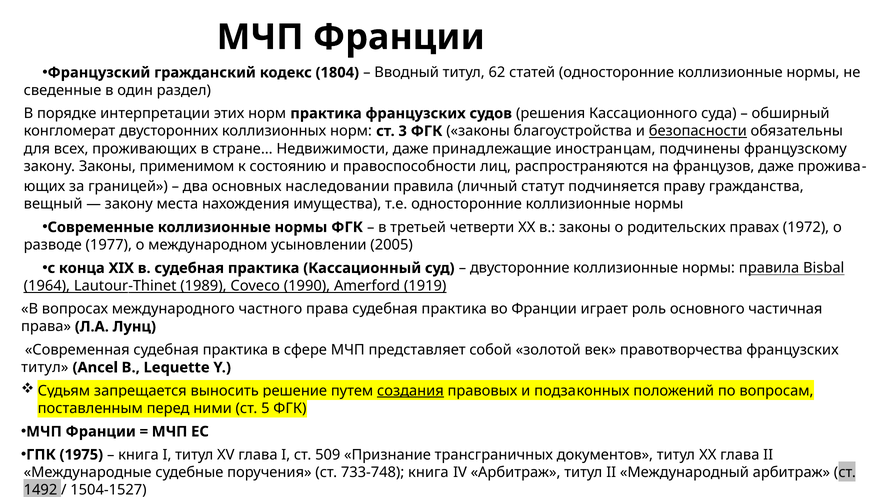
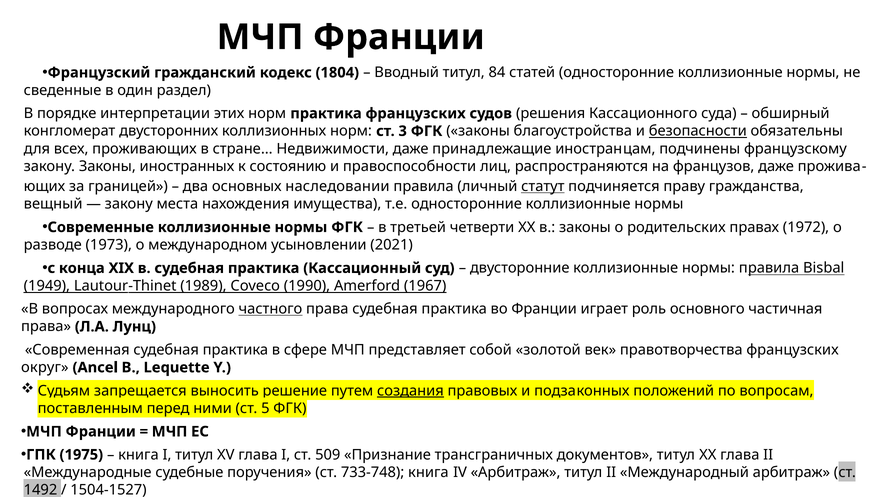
62: 62 -> 84
применимом: применимом -> иностранных
статут underline: none -> present
1977: 1977 -> 1973
2005: 2005 -> 2021
1964: 1964 -> 1949
1919: 1919 -> 1967
частного underline: none -> present
титул at (45, 368): титул -> округ
